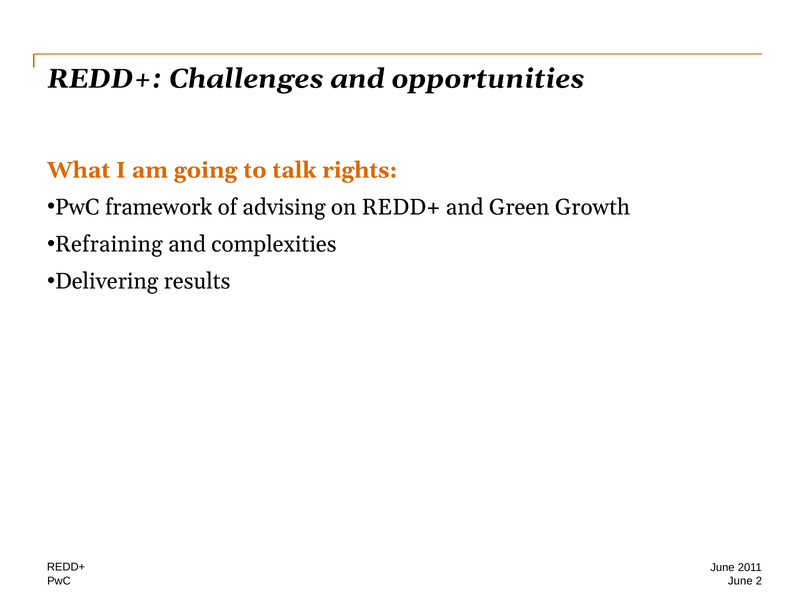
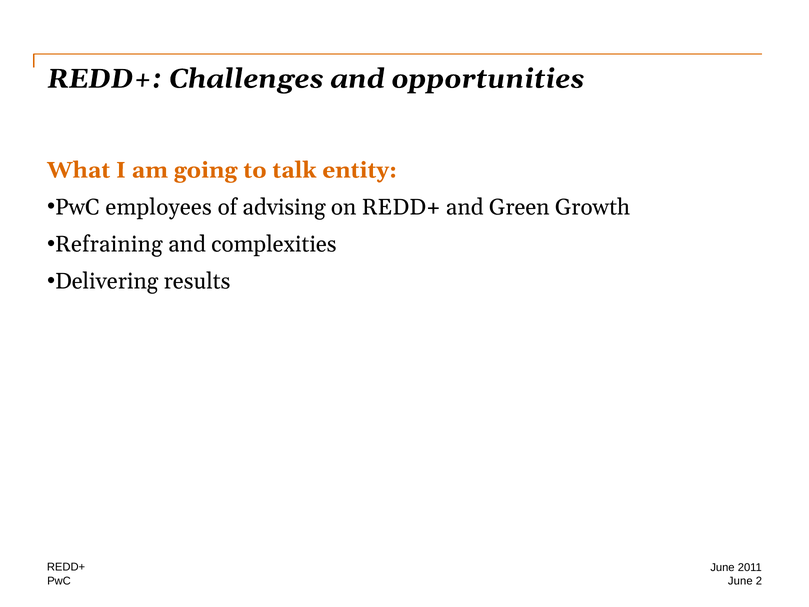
rights: rights -> entity
framework: framework -> employees
